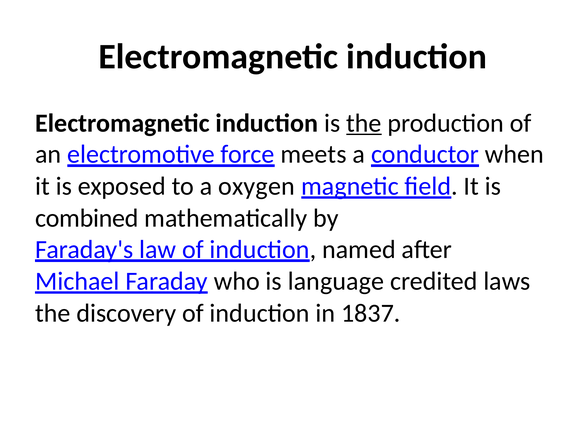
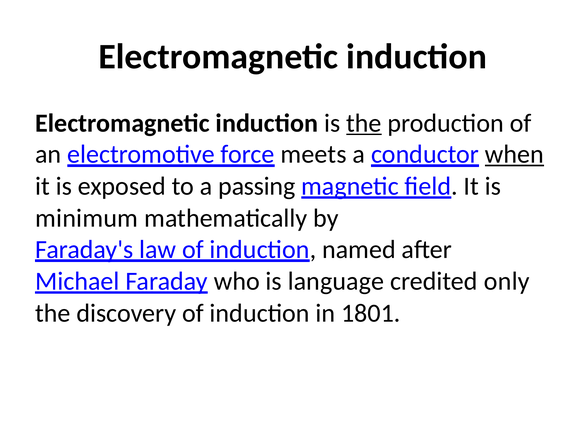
when underline: none -> present
oxygen: oxygen -> passing
combined: combined -> minimum
laws: laws -> only
1837: 1837 -> 1801
